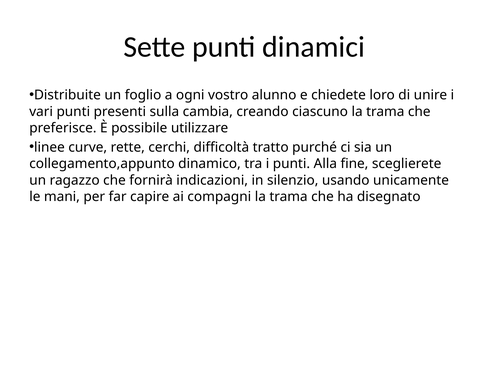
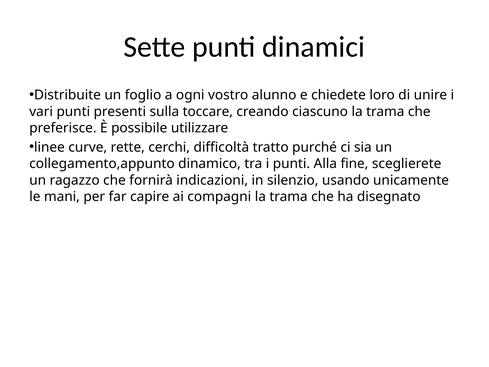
cambia: cambia -> toccare
